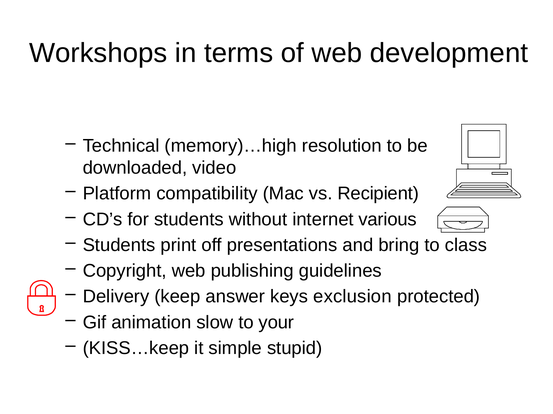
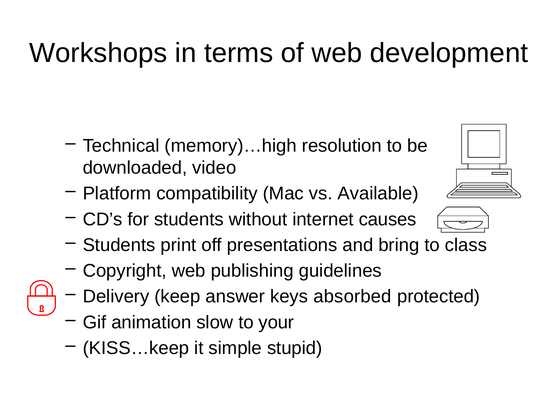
Recipient: Recipient -> Available
various: various -> causes
exclusion: exclusion -> absorbed
